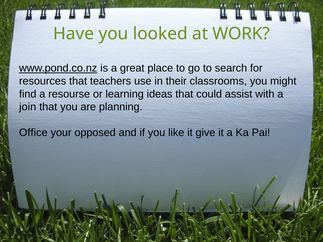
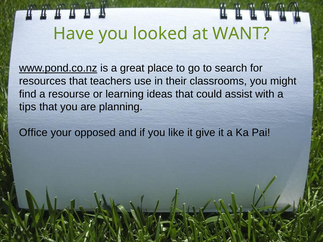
WORK: WORK -> WANT
join: join -> tips
